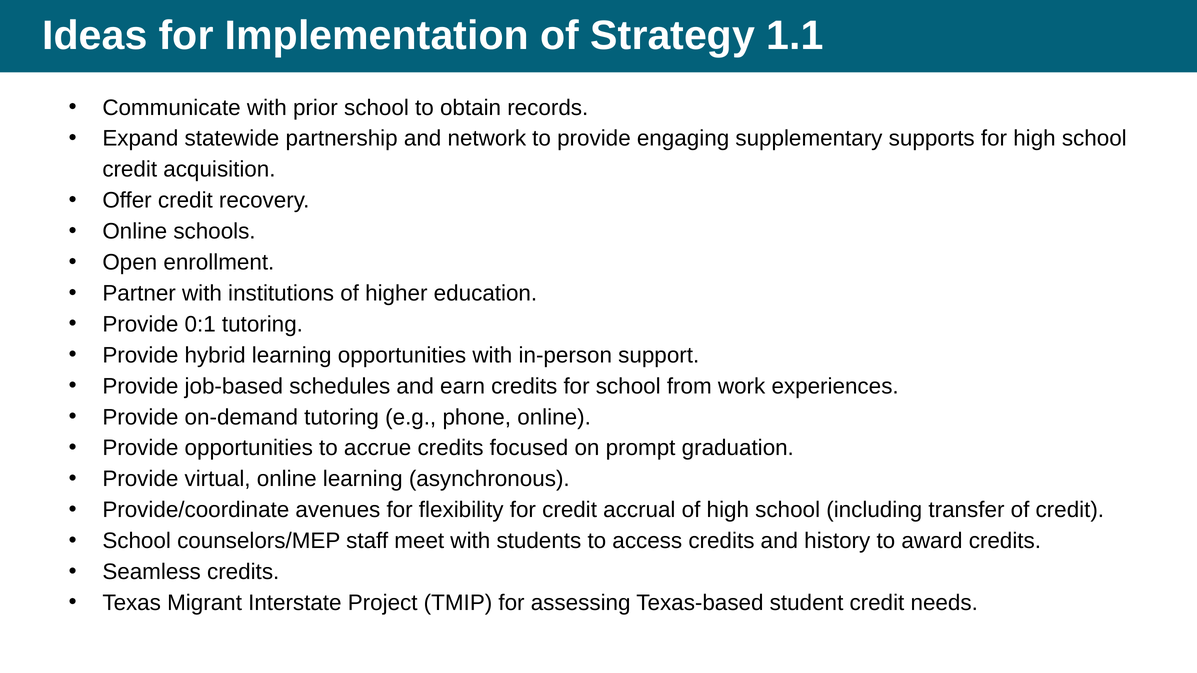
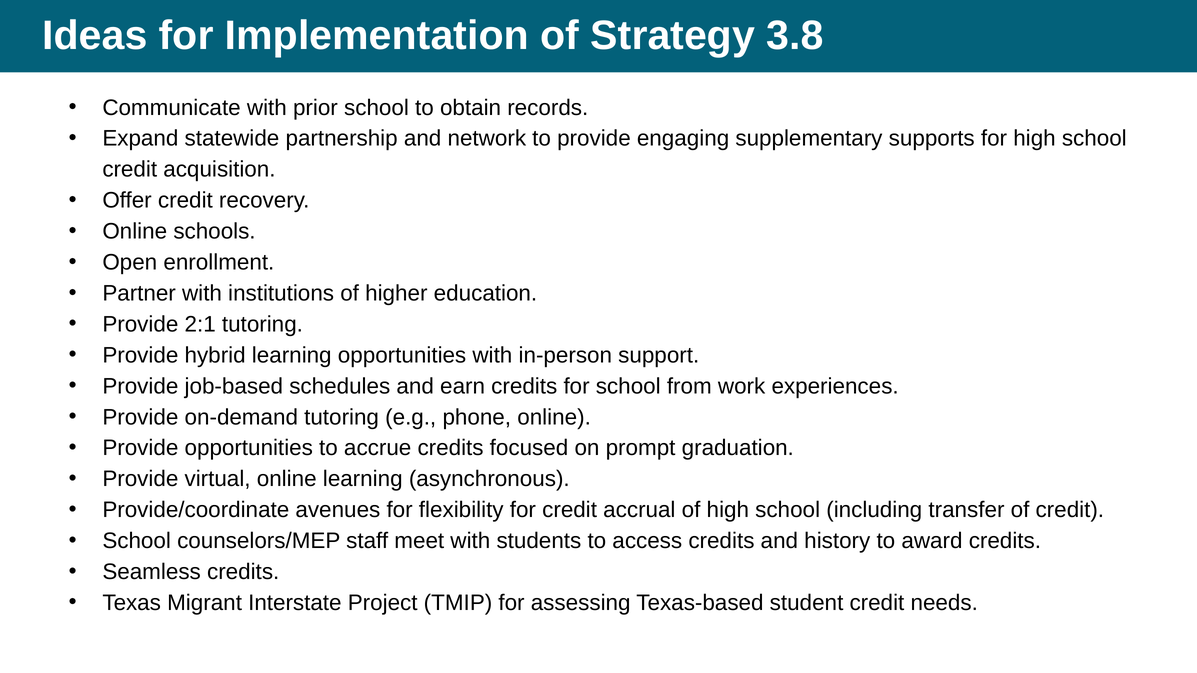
1.1: 1.1 -> 3.8
0:1: 0:1 -> 2:1
